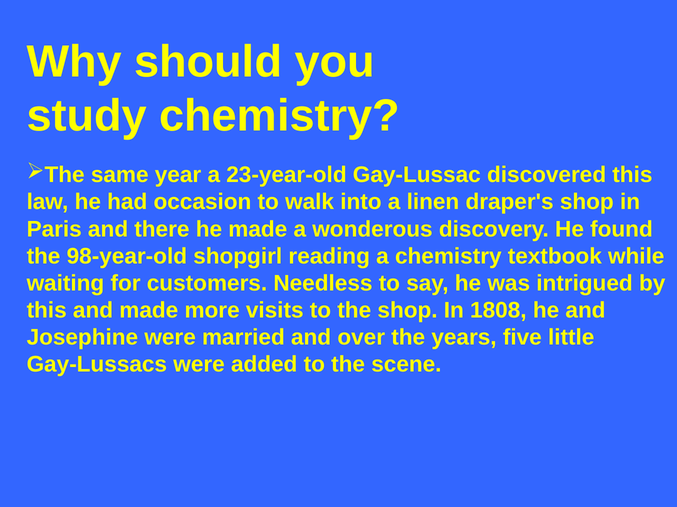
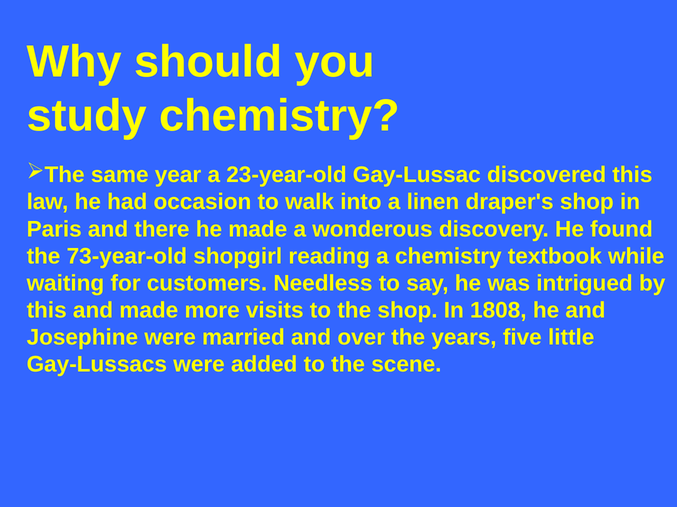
98-year-old: 98-year-old -> 73-year-old
